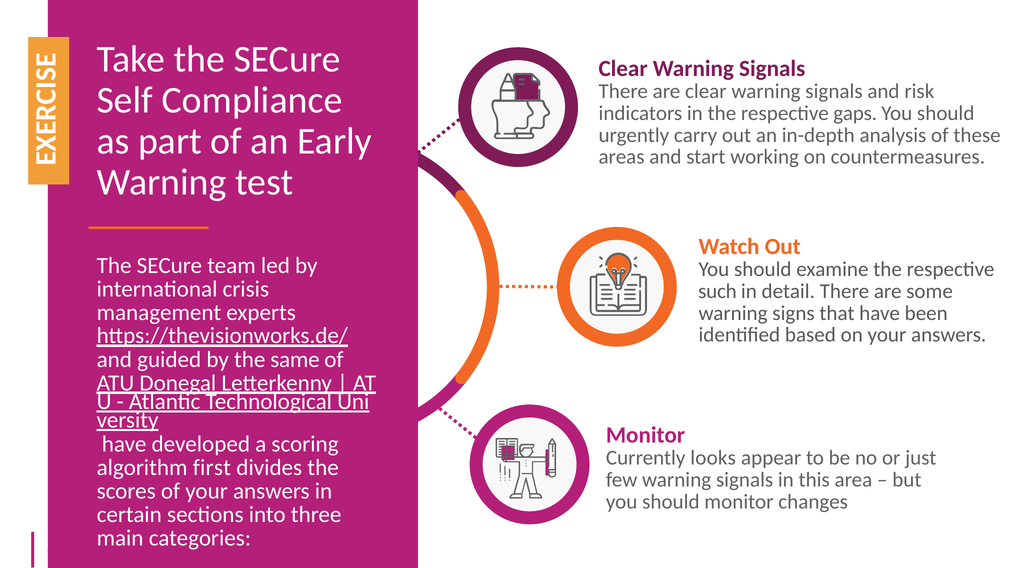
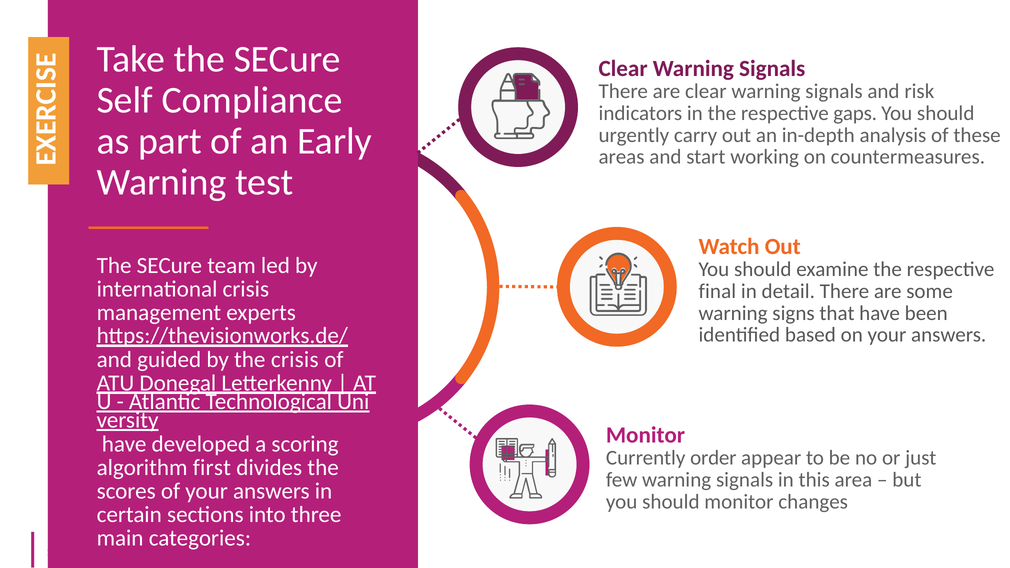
such: such -> final
the same: same -> crisis
looks: looks -> order
